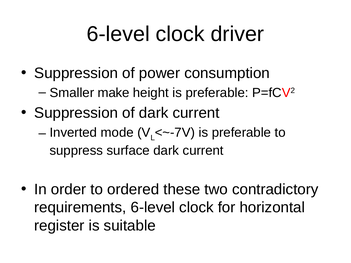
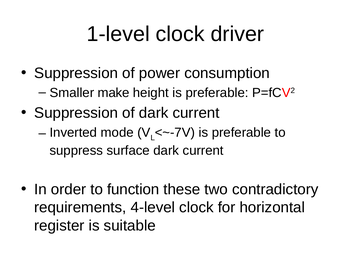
6-level at (118, 34): 6-level -> 1-level
ordered: ordered -> function
requirements 6-level: 6-level -> 4-level
